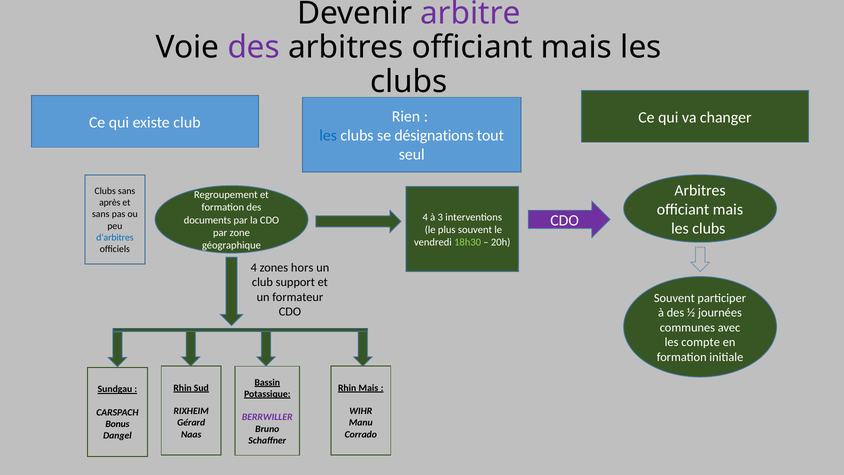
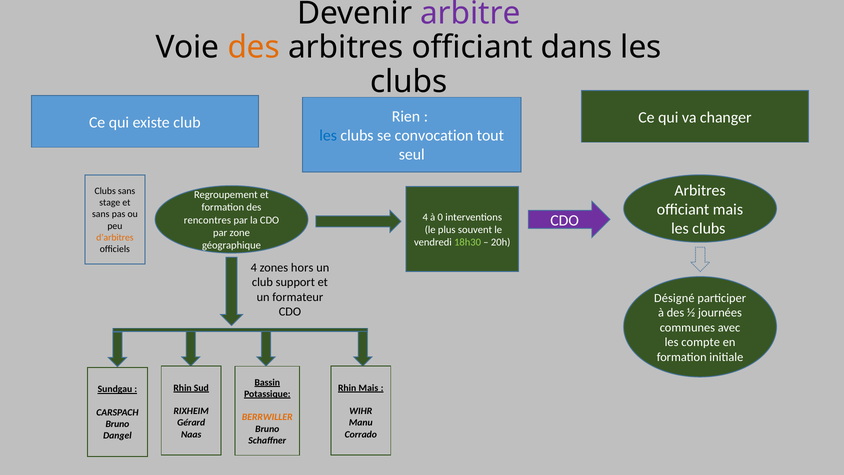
des at (254, 47) colour: purple -> orange
mais at (577, 47): mais -> dans
désignations: désignations -> convocation
après: après -> stage
3: 3 -> 0
documents: documents -> rencontres
d’arbitres colour: blue -> orange
Souvent at (674, 298): Souvent -> Désigné
BERRWILLER colour: purple -> orange
Bonus at (117, 424): Bonus -> Bruno
